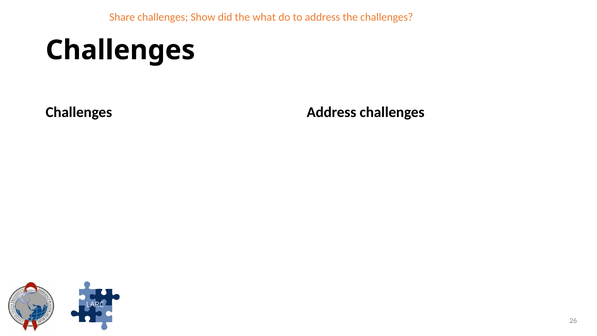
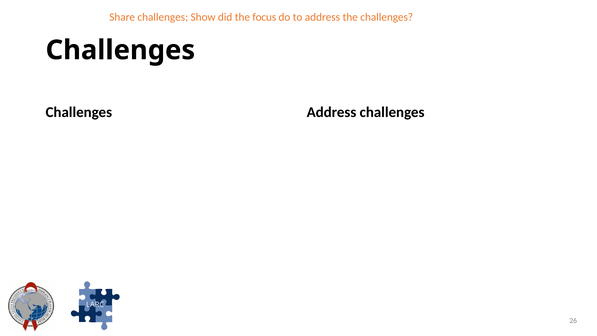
what: what -> focus
